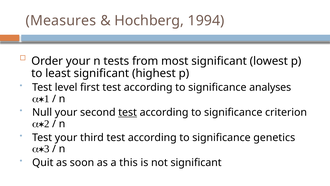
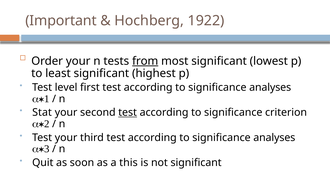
Measures: Measures -> Important
1994: 1994 -> 1922
from underline: none -> present
Null: Null -> Stat
genetics at (274, 137): genetics -> analyses
